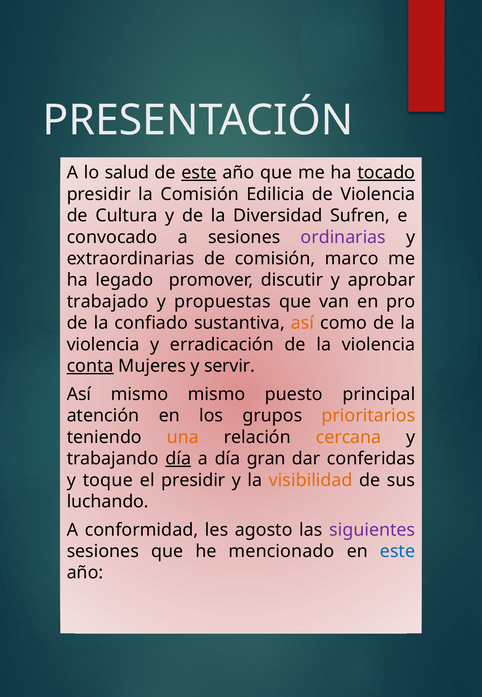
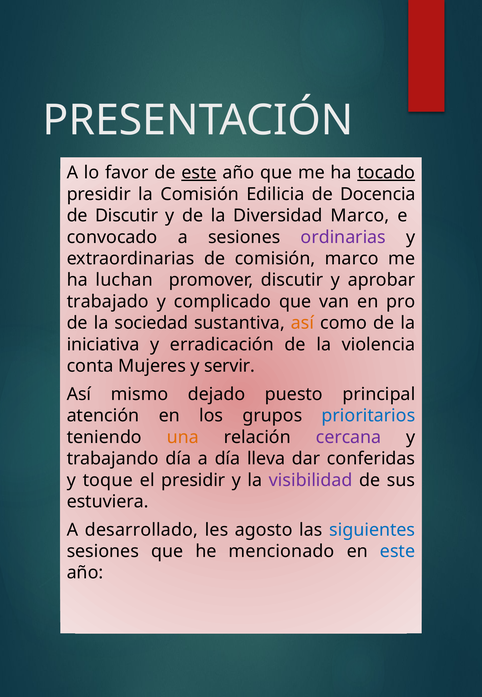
salud: salud -> favor
de Violencia: Violencia -> Docencia
de Cultura: Cultura -> Discutir
Diversidad Sufren: Sufren -> Marco
legado: legado -> luchan
propuestas: propuestas -> complicado
confiado: confiado -> sociedad
violencia at (103, 344): violencia -> iniciativa
conta underline: present -> none
mismo mismo: mismo -> dejado
prioritarios colour: orange -> blue
cercana colour: orange -> purple
día at (178, 458) underline: present -> none
gran: gran -> lleva
visibilidad colour: orange -> purple
luchando: luchando -> estuviera
conformidad: conformidad -> desarrollado
siguientes colour: purple -> blue
